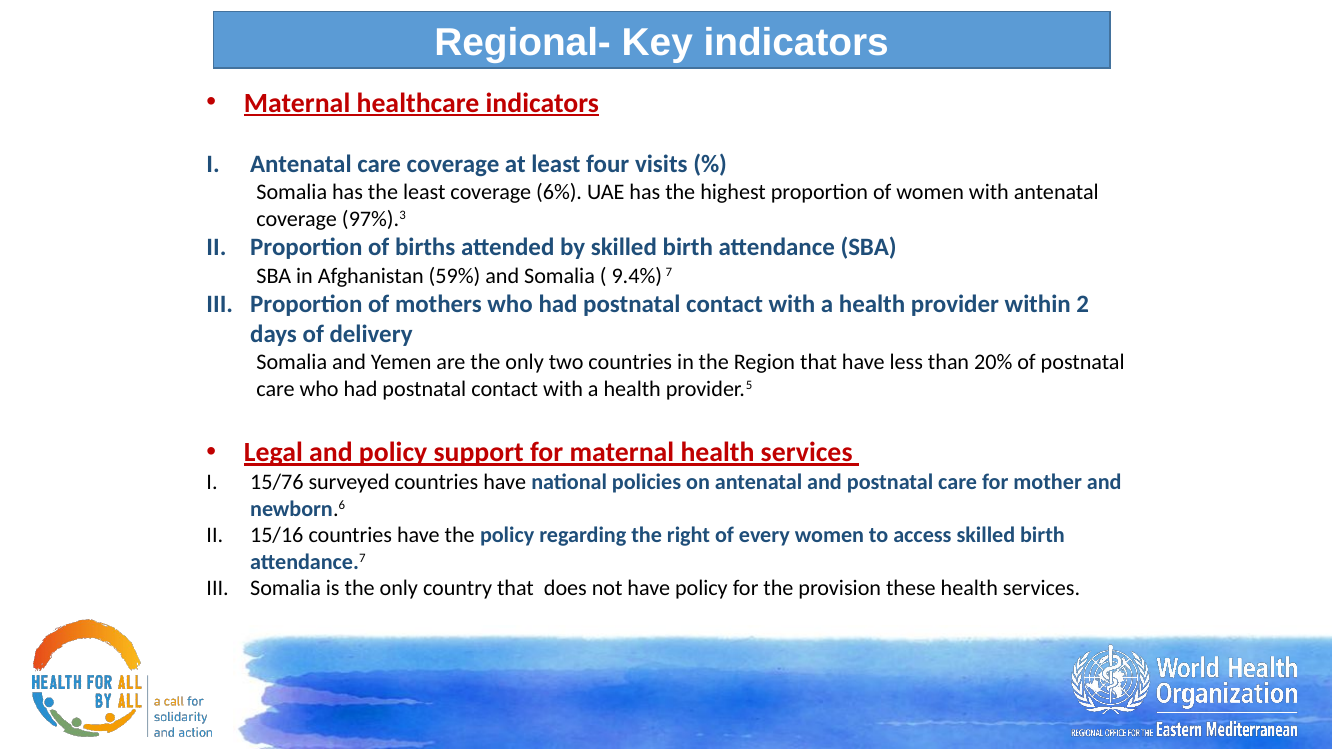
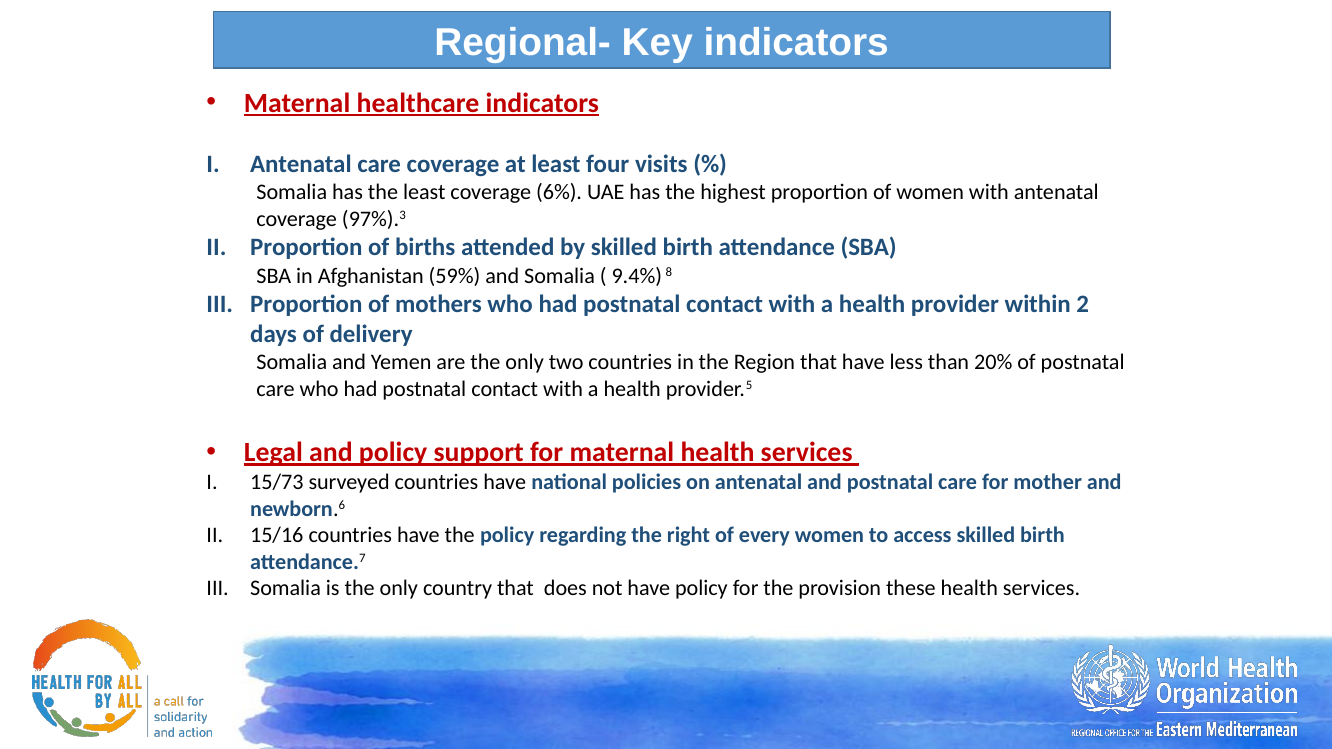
7: 7 -> 8
15/76: 15/76 -> 15/73
